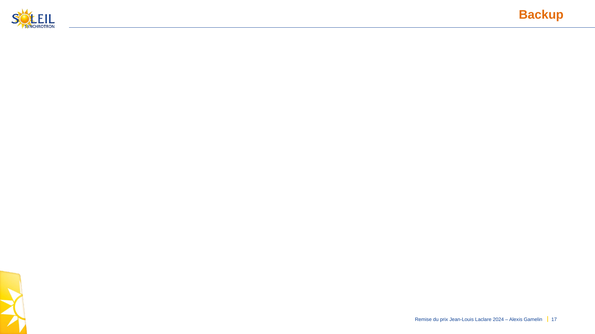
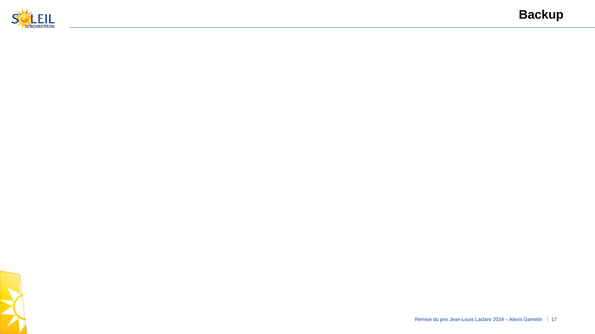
Backup colour: orange -> black
